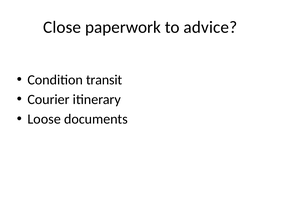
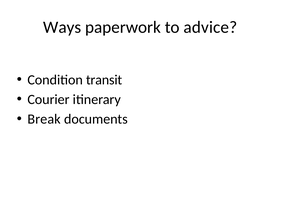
Close: Close -> Ways
Loose: Loose -> Break
